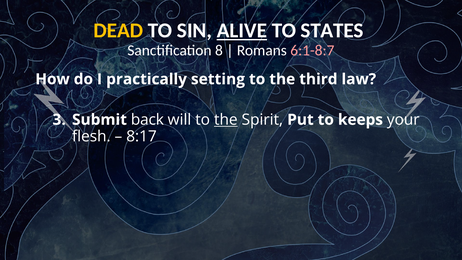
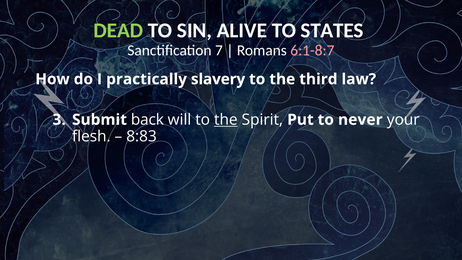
DEAD colour: yellow -> light green
ALIVE underline: present -> none
8: 8 -> 7
setting: setting -> slavery
keeps: keeps -> never
8:17: 8:17 -> 8:83
